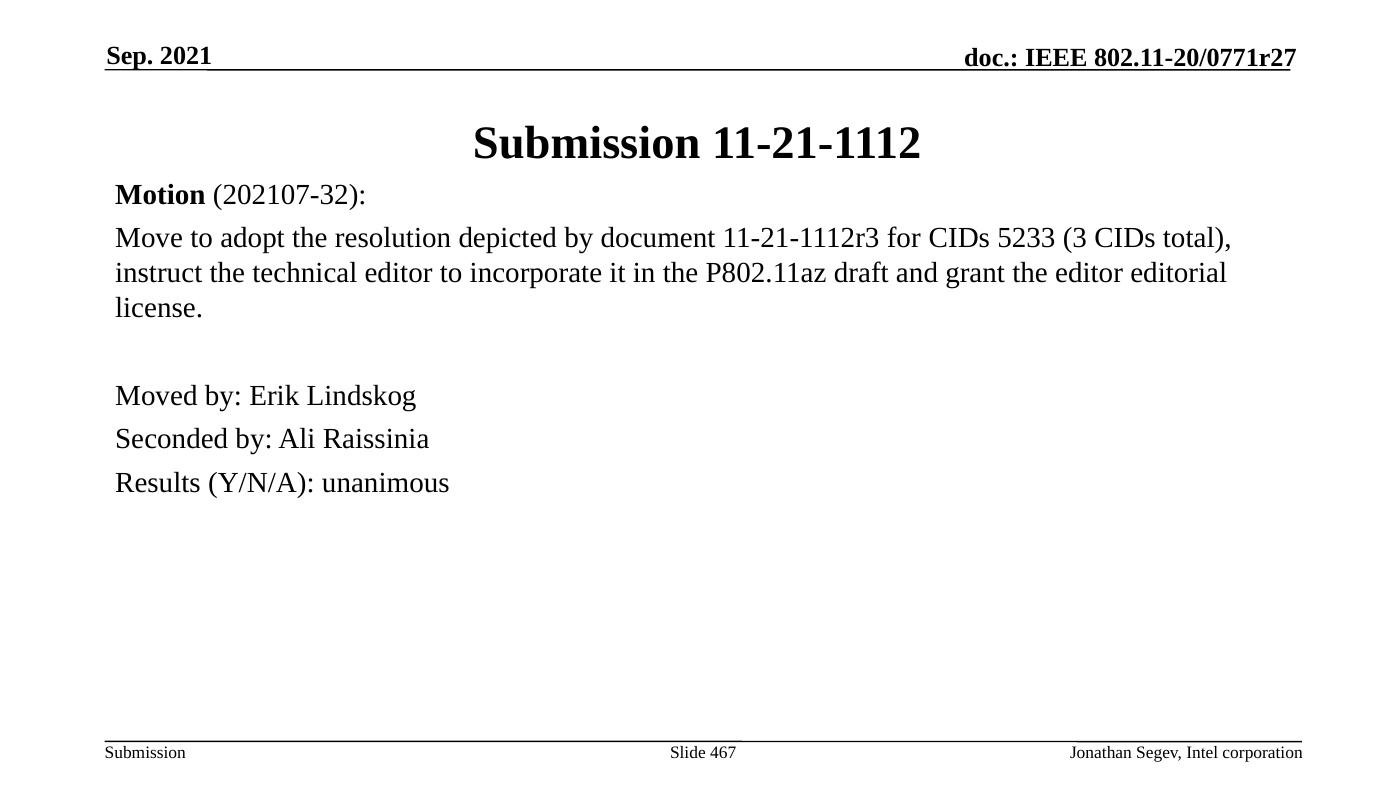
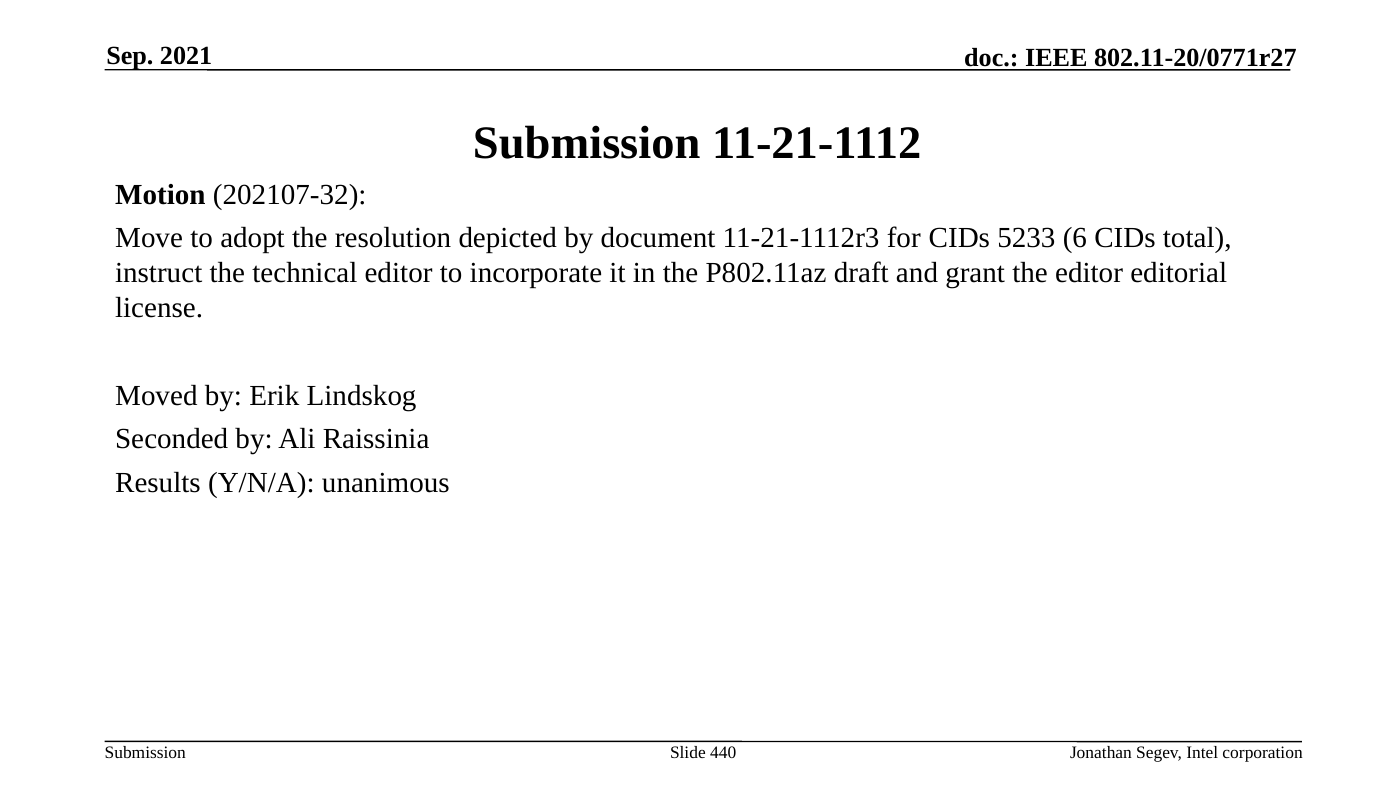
3: 3 -> 6
467: 467 -> 440
